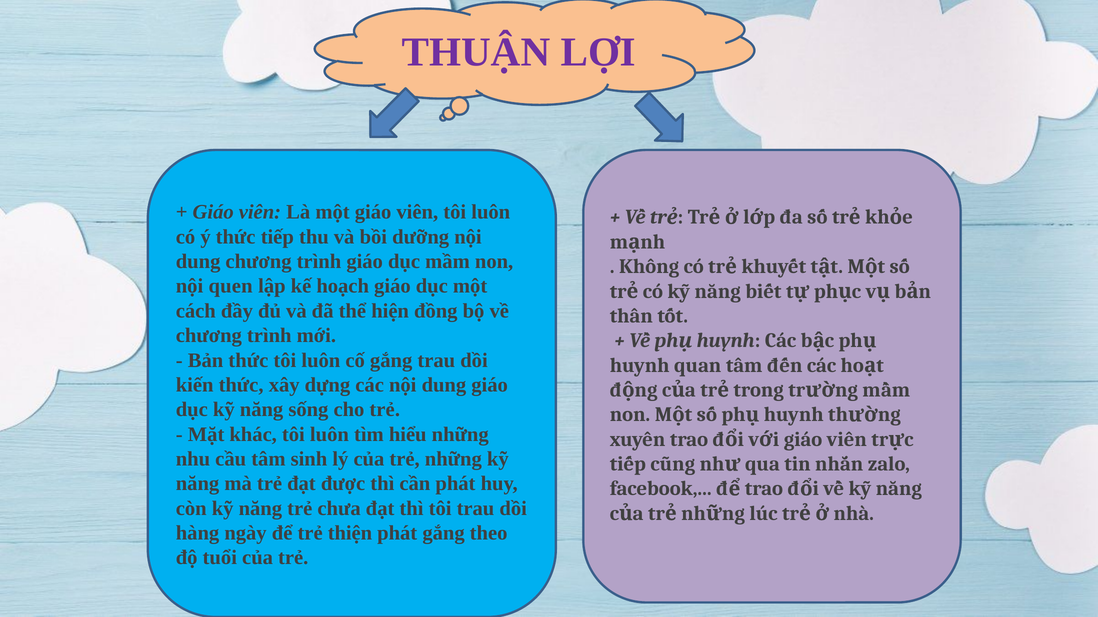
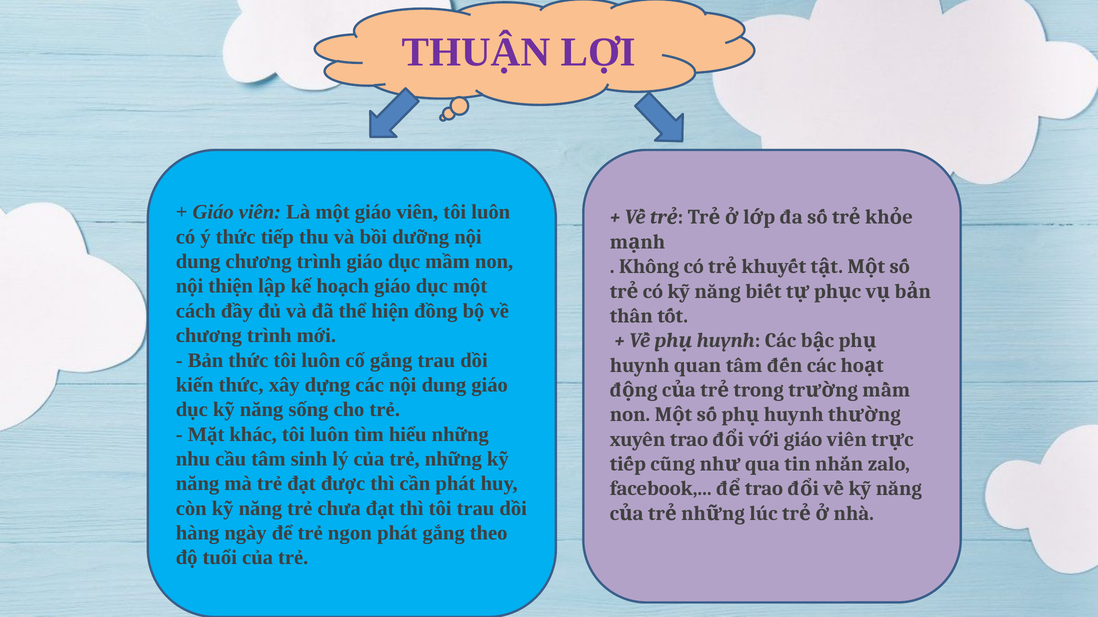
quen: quen -> thiện
thiện: thiện -> ngon
